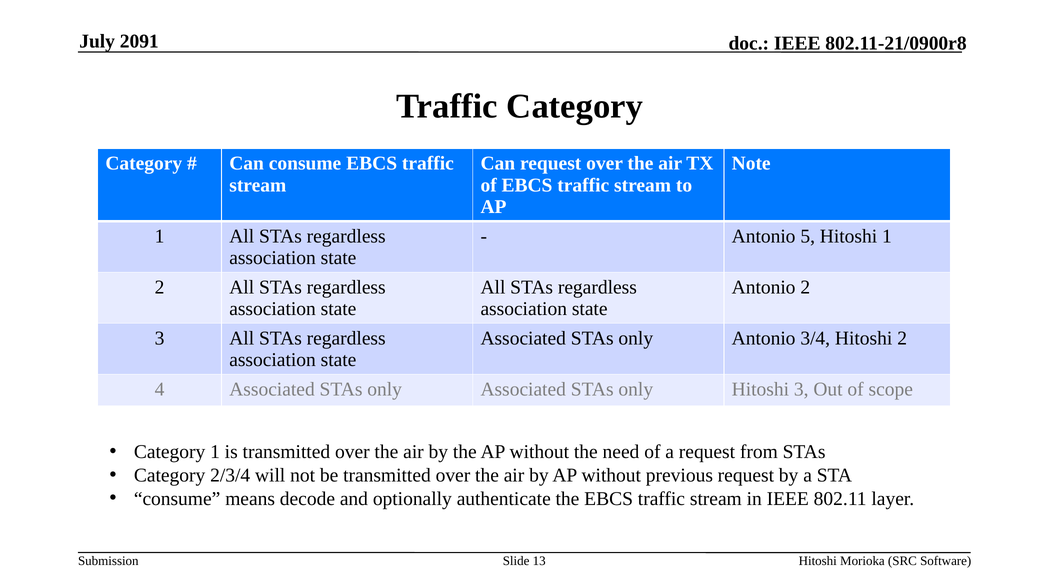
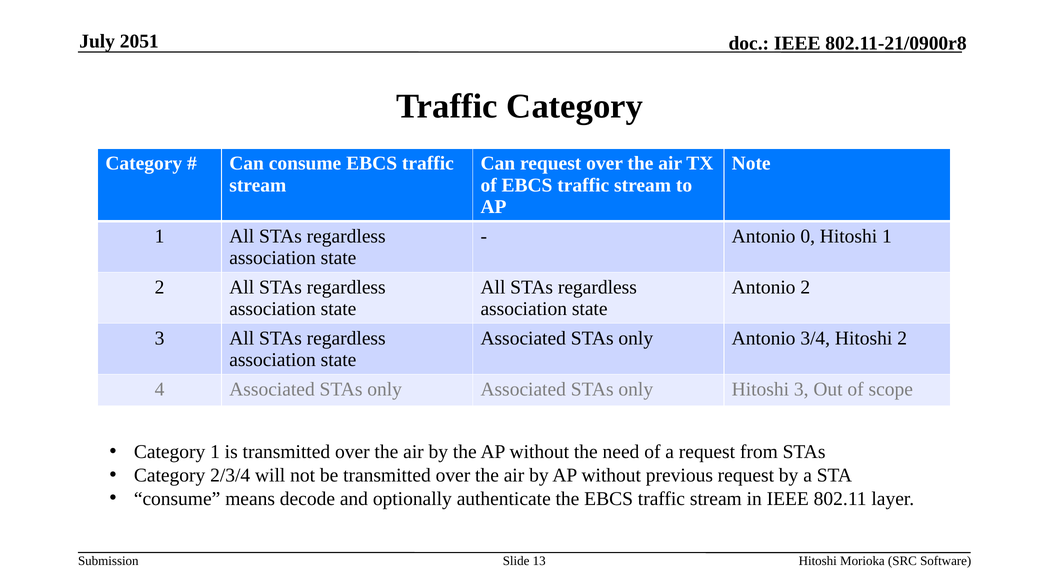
2091: 2091 -> 2051
5: 5 -> 0
